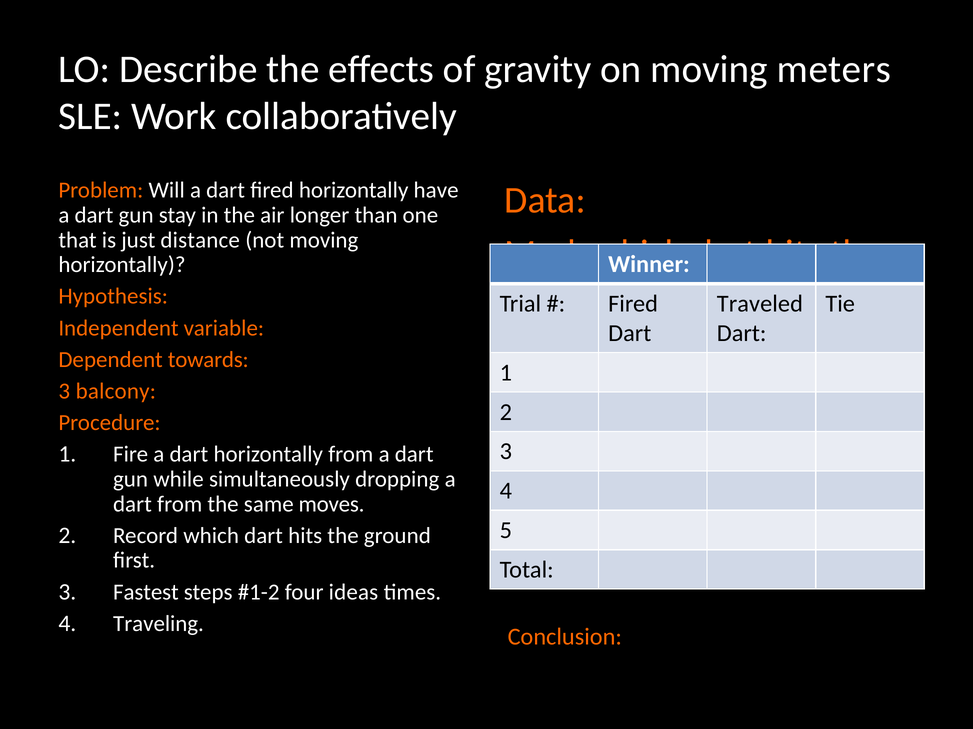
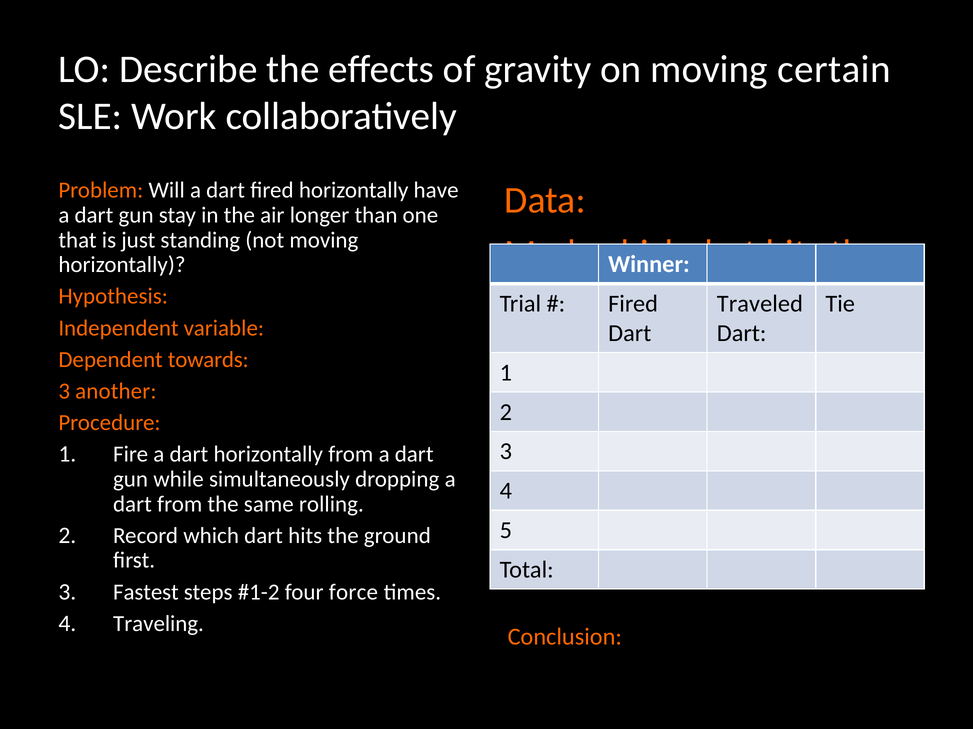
meters: meters -> certain
distance: distance -> standing
balcony: balcony -> another
moves: moves -> rolling
ideas: ideas -> force
